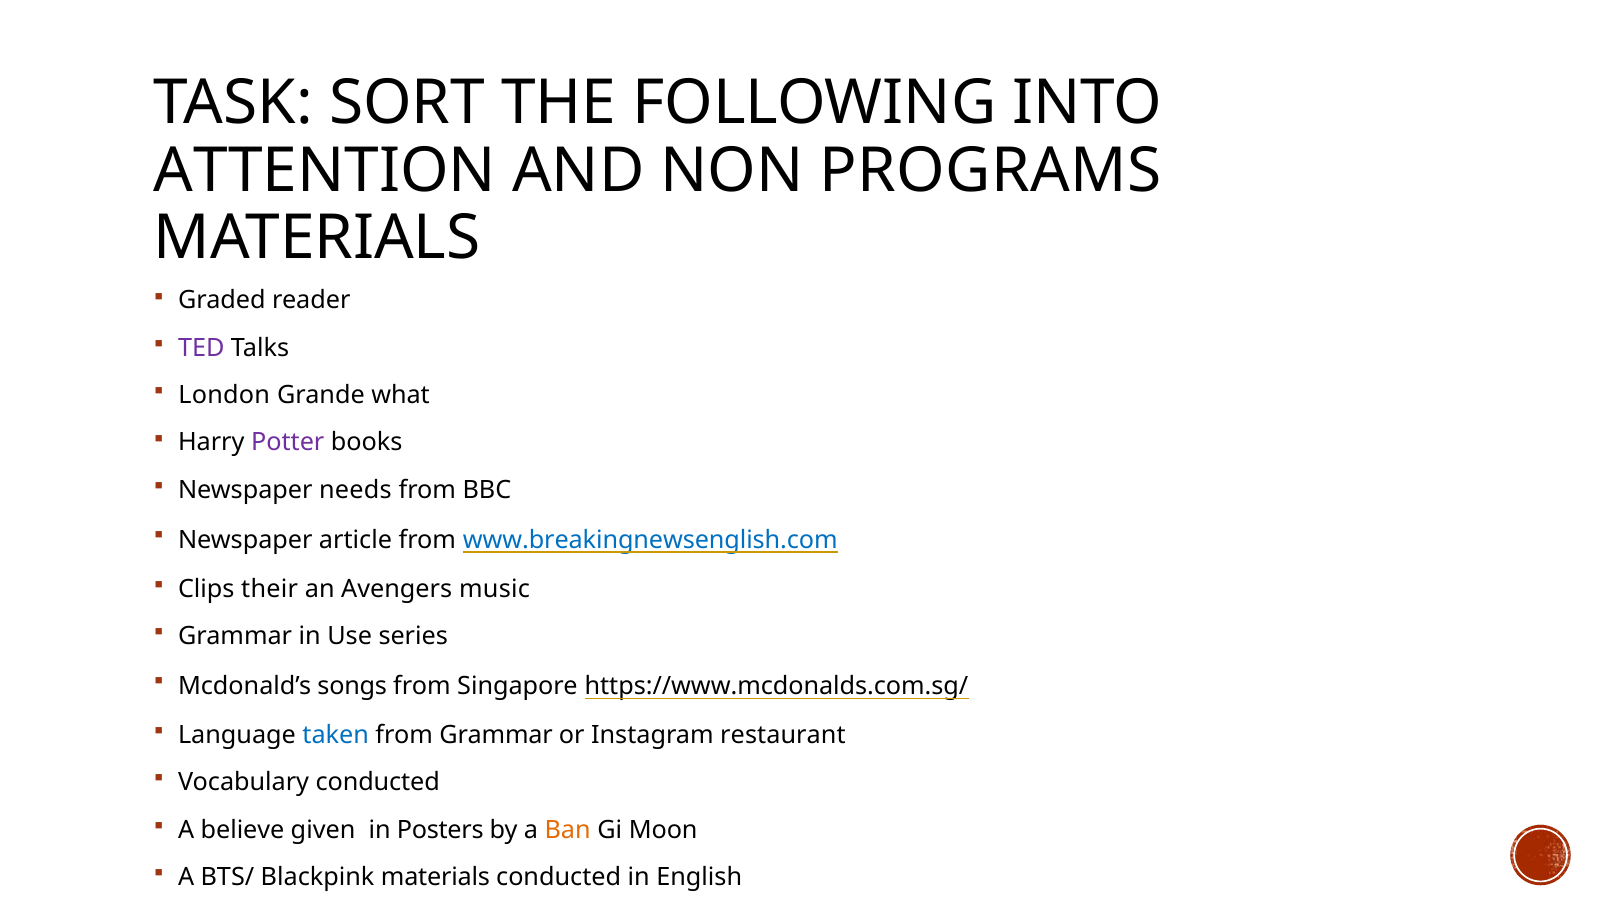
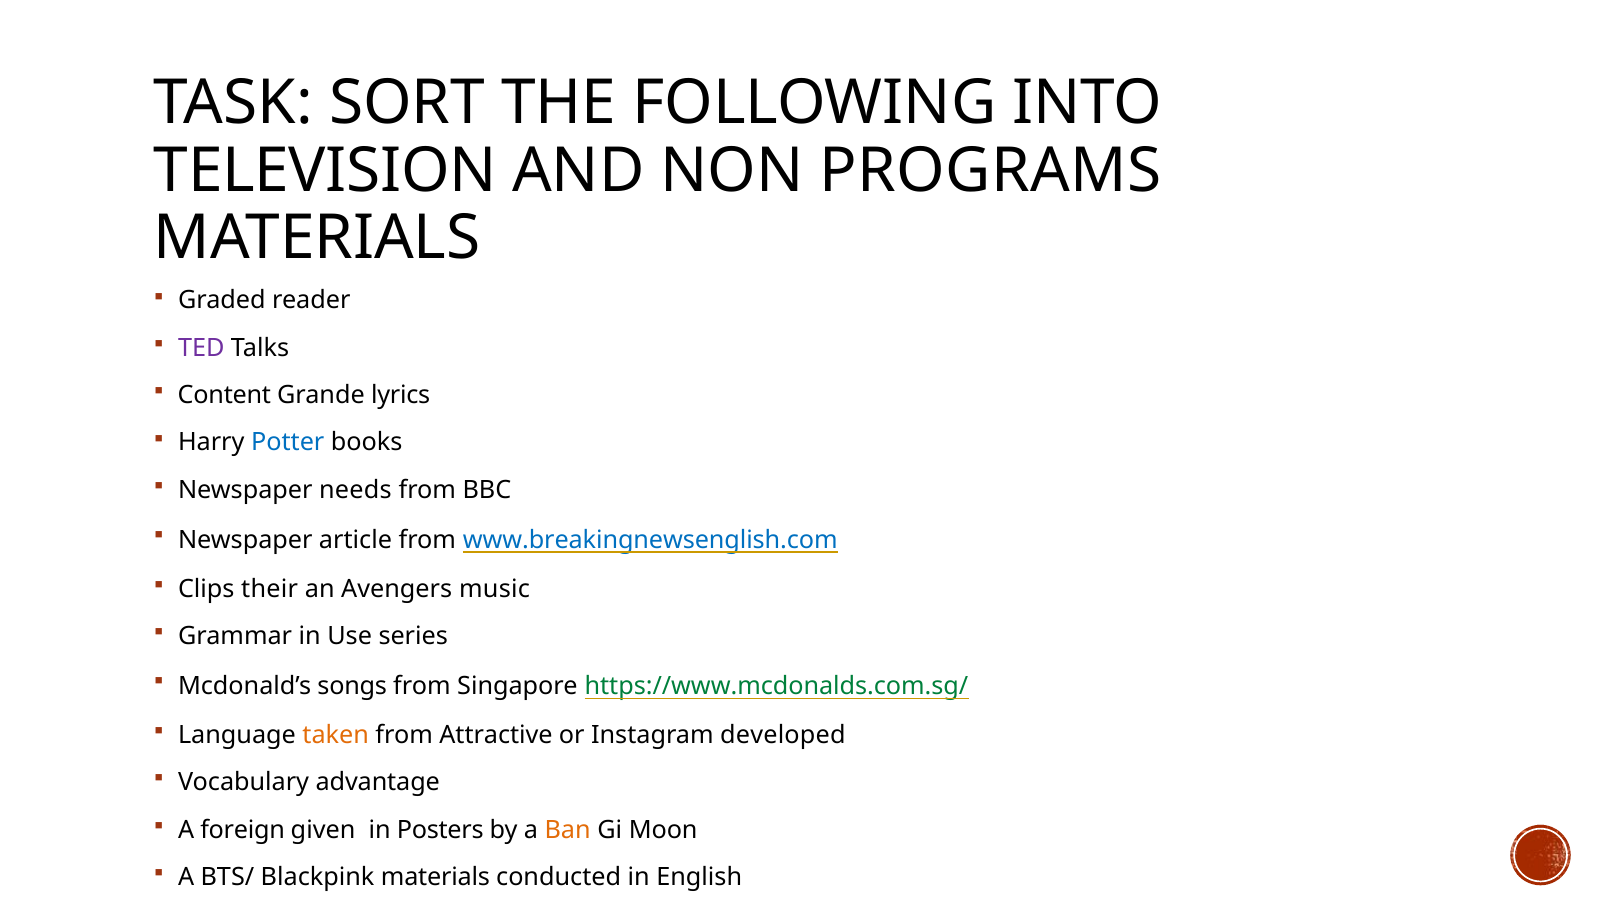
ATTENTION: ATTENTION -> TELEVISION
London: London -> Content
what: what -> lyrics
Potter colour: purple -> blue
https://www.mcdonalds.com.sg/ colour: black -> green
taken colour: blue -> orange
from Grammar: Grammar -> Attractive
restaurant: restaurant -> developed
Vocabulary conducted: conducted -> advantage
believe: believe -> foreign
